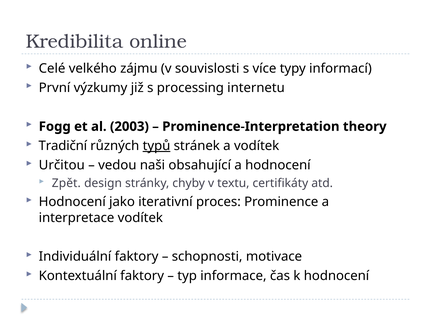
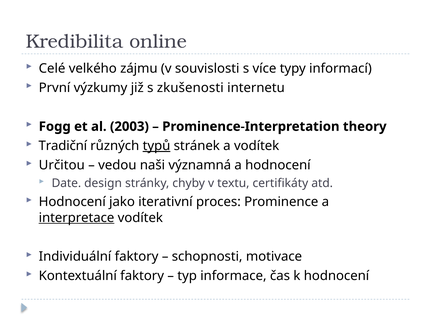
processing: processing -> zkušenosti
obsahující: obsahující -> významná
Zpět: Zpět -> Date
interpretace underline: none -> present
